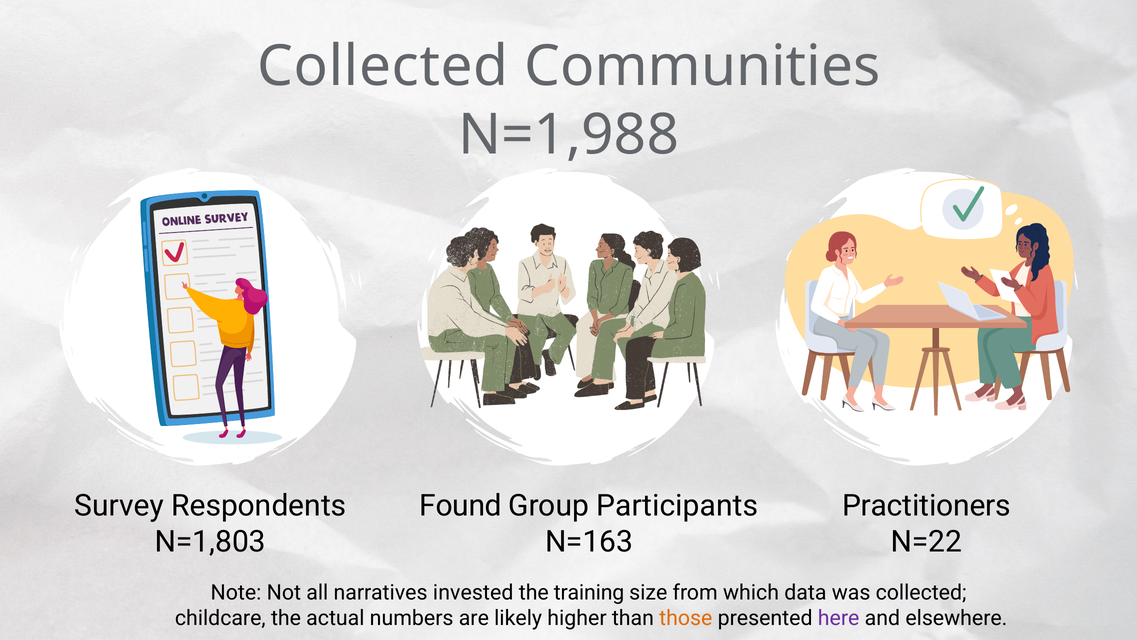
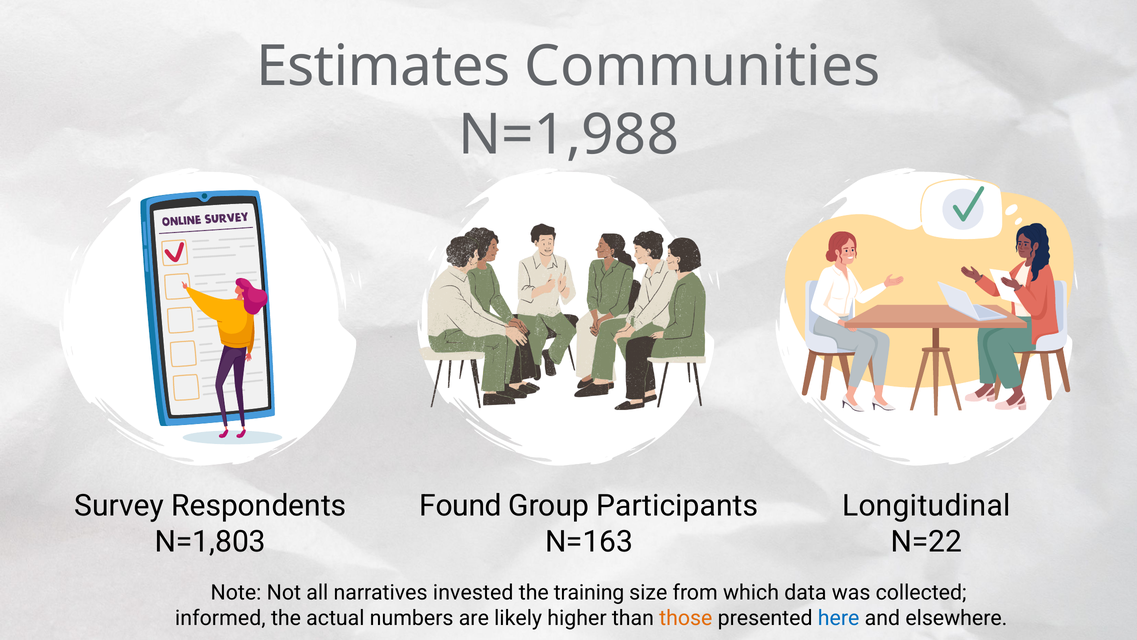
Collected at (383, 67): Collected -> Estimates
Practitioners: Practitioners -> Longitudinal
childcare: childcare -> informed
here colour: purple -> blue
